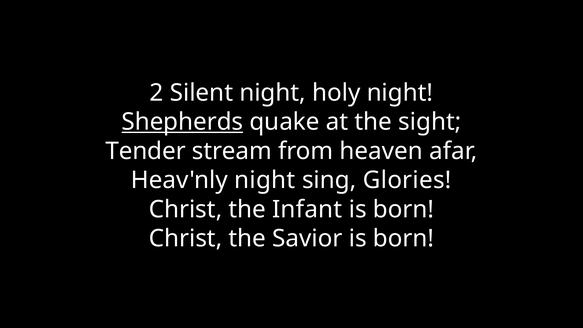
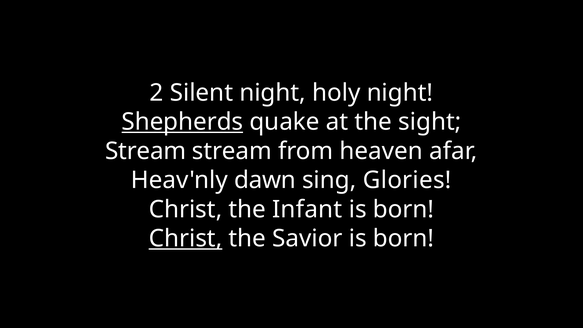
Tender at (146, 151): Tender -> Stream
Heav'nly night: night -> dawn
Christ at (185, 239) underline: none -> present
